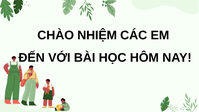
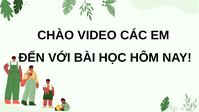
NHIỆM: NHIỆM -> VIDEO
